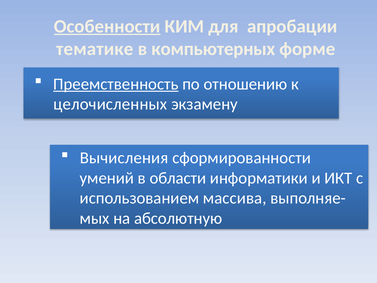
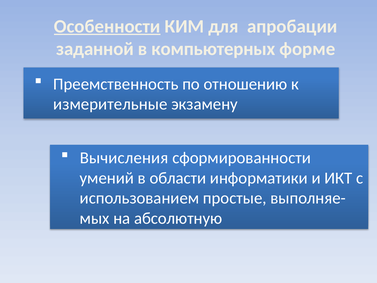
тематике: тематике -> заданной
Преемственность underline: present -> none
целочисленных: целочисленных -> измерительные
массива: массива -> простые
